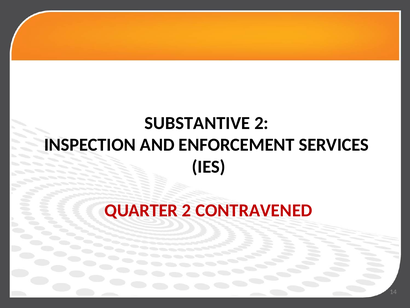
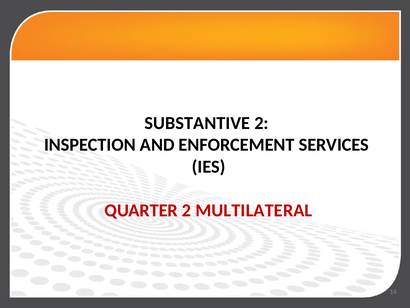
CONTRAVENED: CONTRAVENED -> MULTILATERAL
